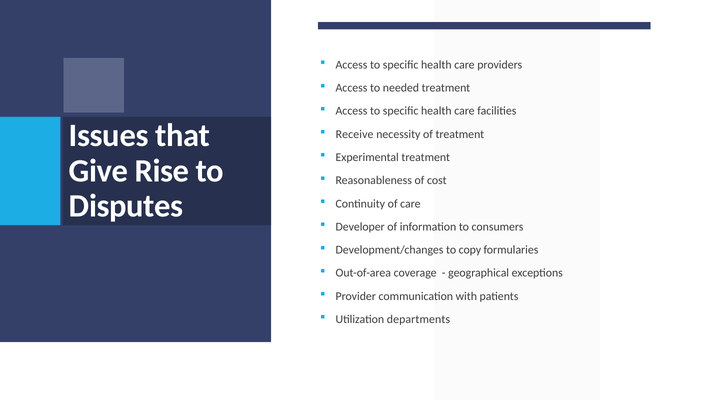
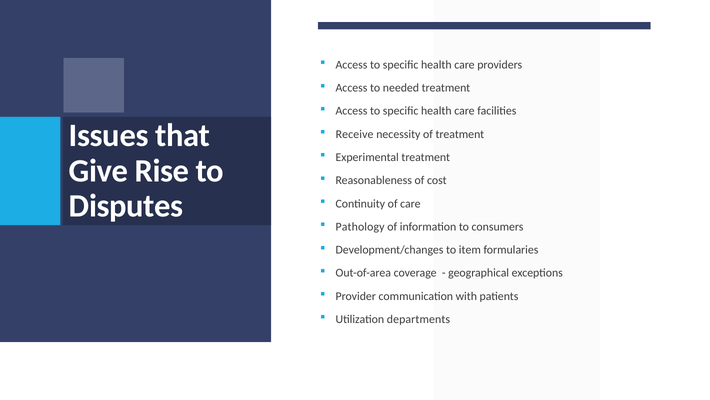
Developer: Developer -> Pathology
copy: copy -> item
